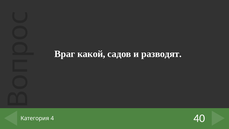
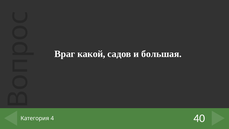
разводят: разводят -> большая
